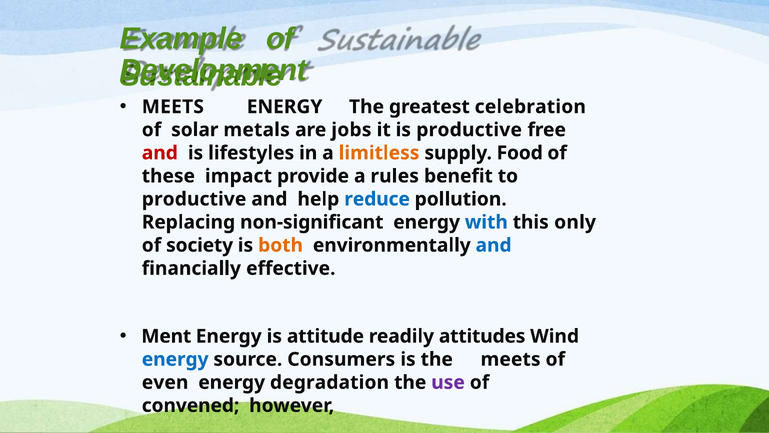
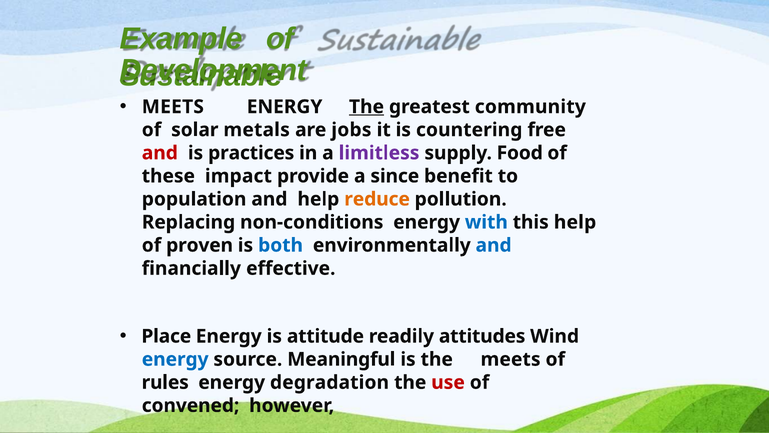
The at (367, 107) underline: none -> present
celebration: celebration -> community
is productive: productive -> countering
lifestyles: lifestyles -> practices
limitless colour: orange -> purple
rules: rules -> since
productive at (194, 199): productive -> population
reduce colour: blue -> orange
non-significant: non-significant -> non-conditions
this only: only -> help
society: society -> proven
both colour: orange -> blue
Ment: Ment -> Place
Consumers: Consumers -> Meaningful
even: even -> rules
use colour: purple -> red
